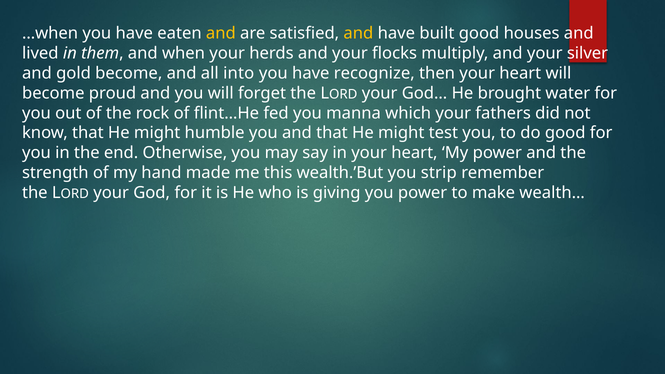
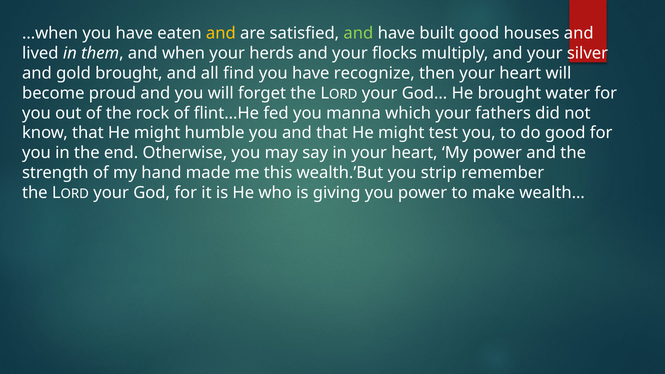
and at (358, 33) colour: yellow -> light green
gold become: become -> brought
into: into -> find
